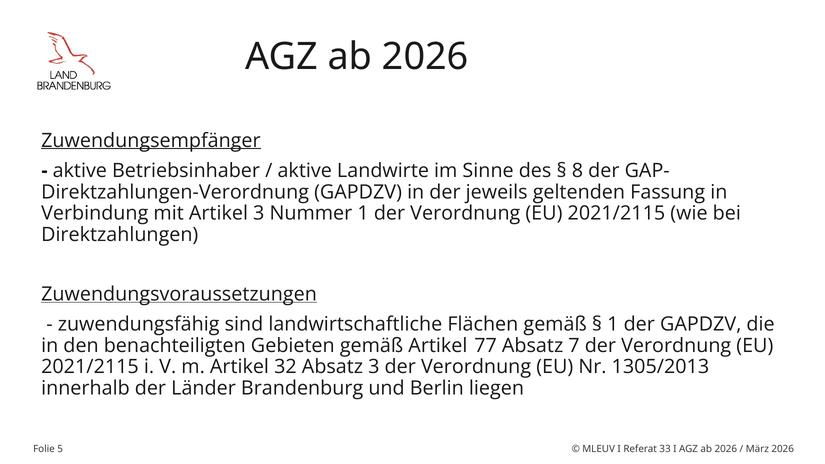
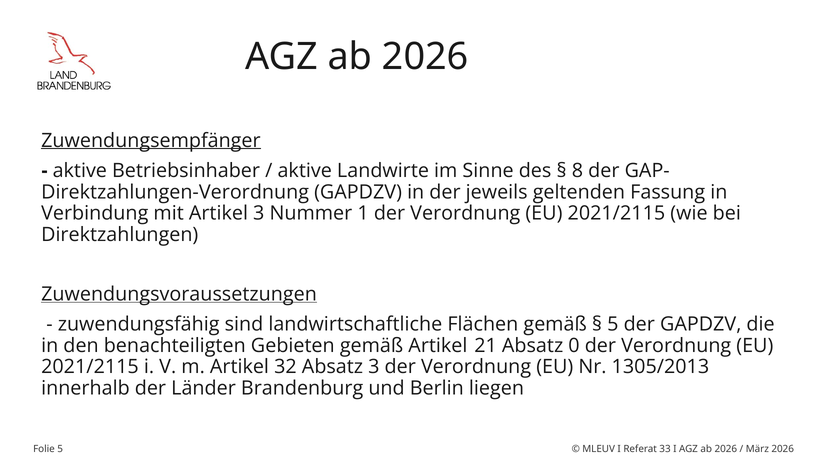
1 at (613, 324): 1 -> 5
77: 77 -> 21
7: 7 -> 0
